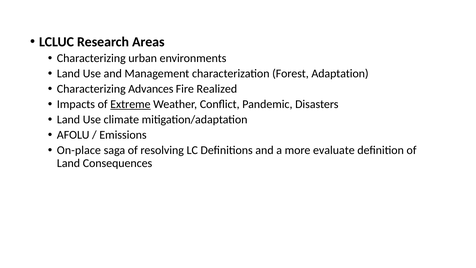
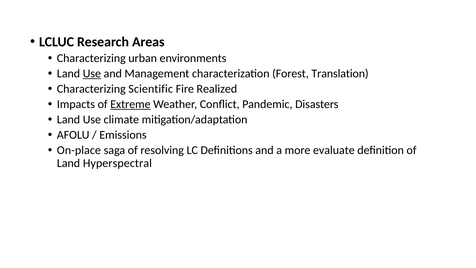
Use at (92, 74) underline: none -> present
Adaptation: Adaptation -> Translation
Advances: Advances -> Scientific
Consequences: Consequences -> Hyperspectral
